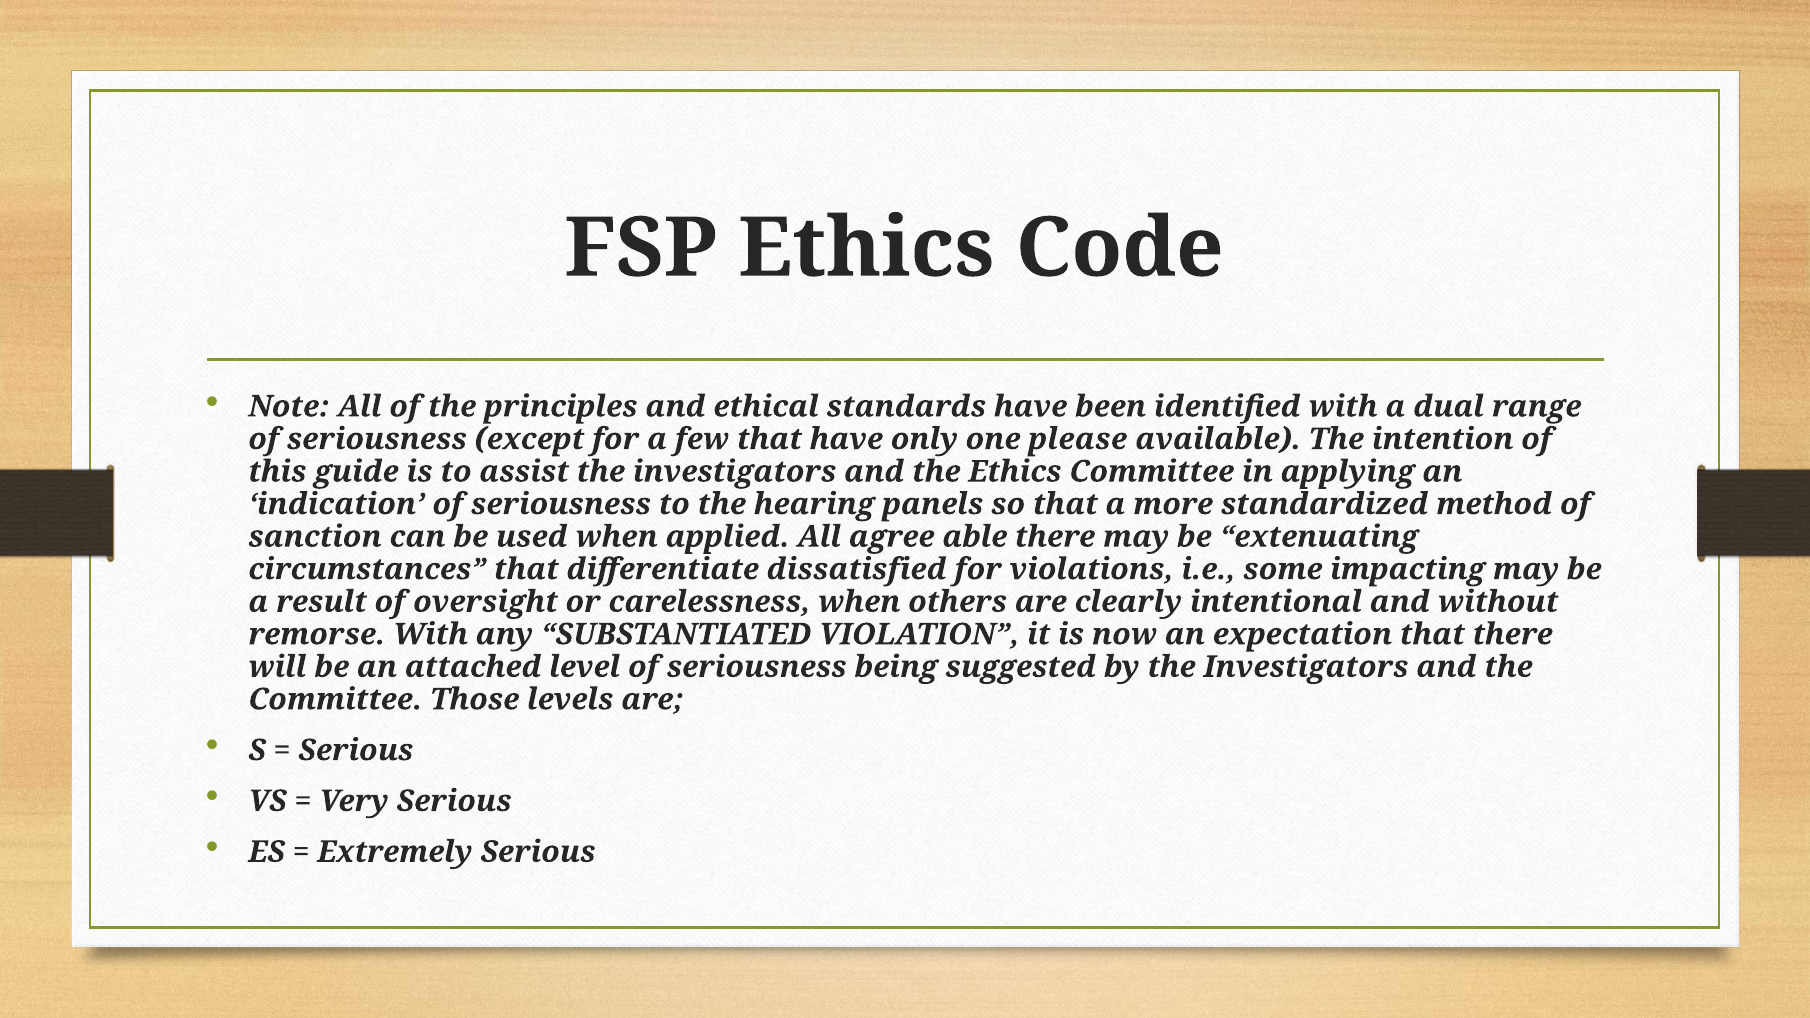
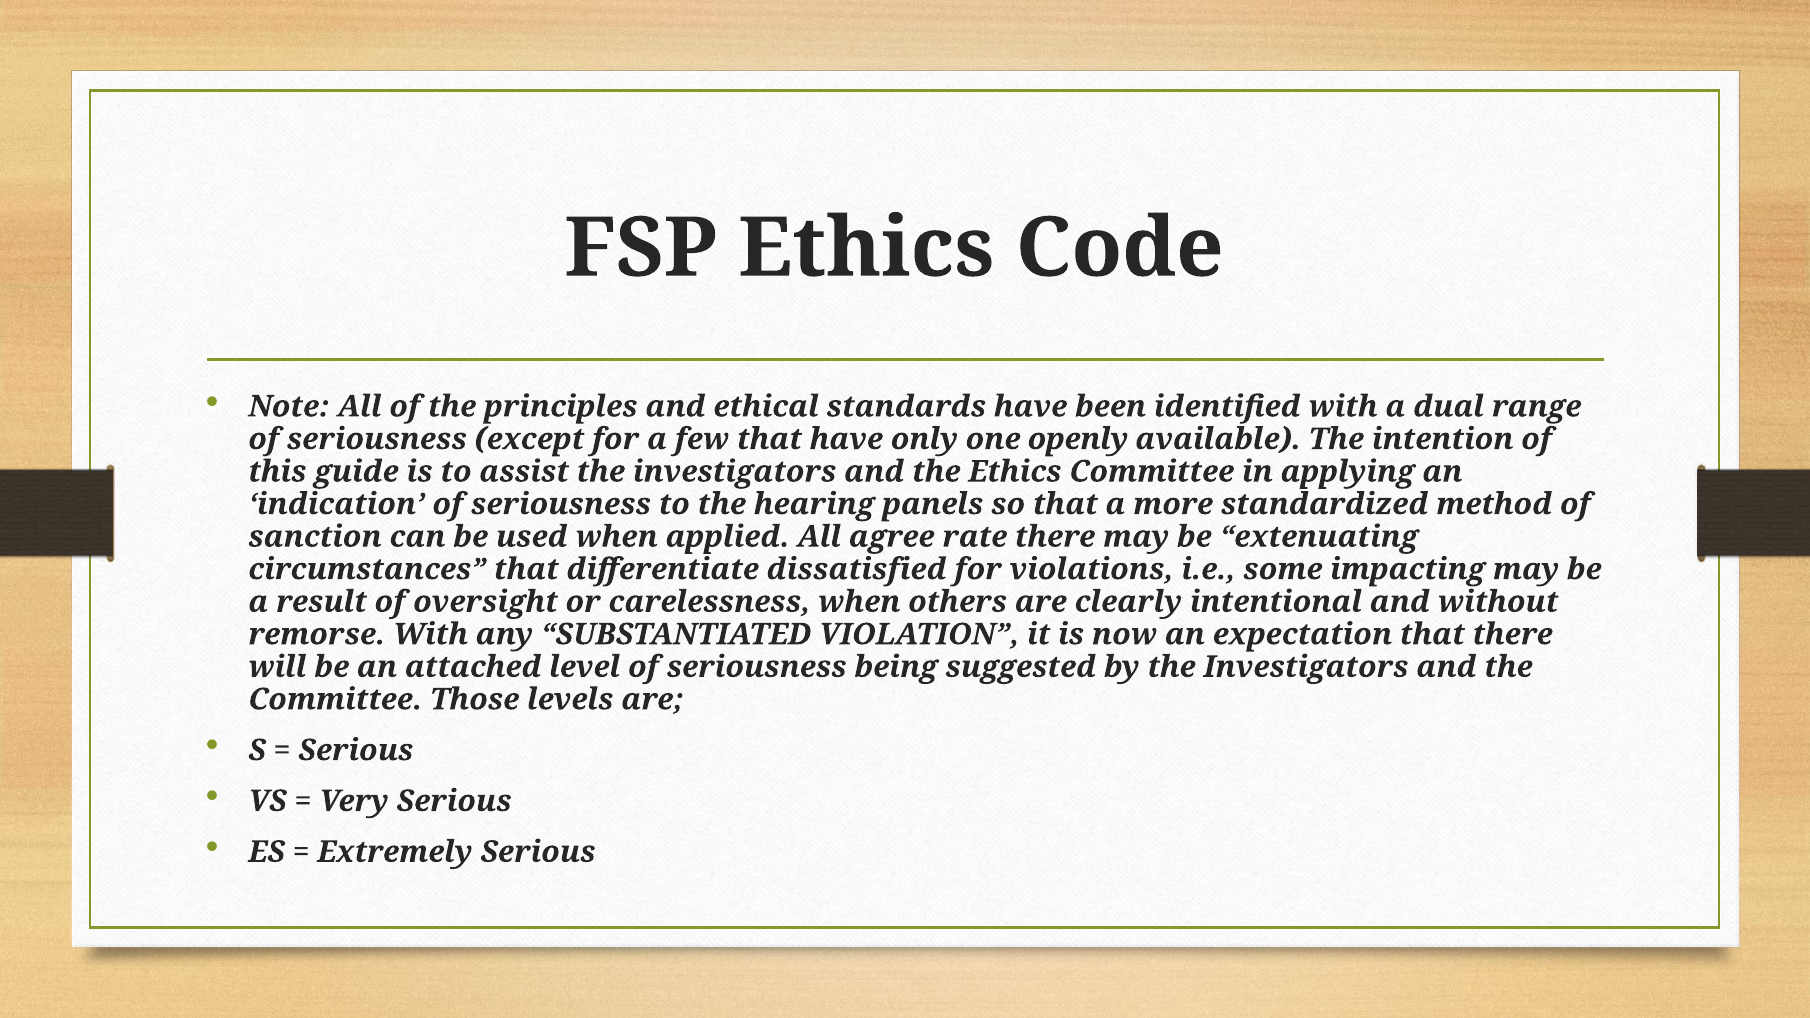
please: please -> openly
able: able -> rate
